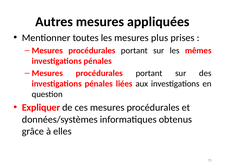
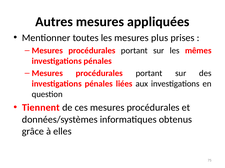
Expliquer: Expliquer -> Tiennent
